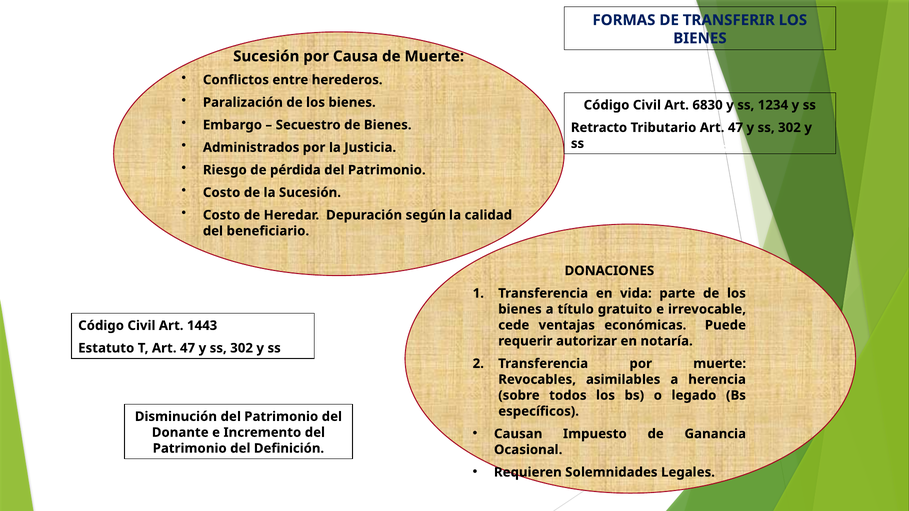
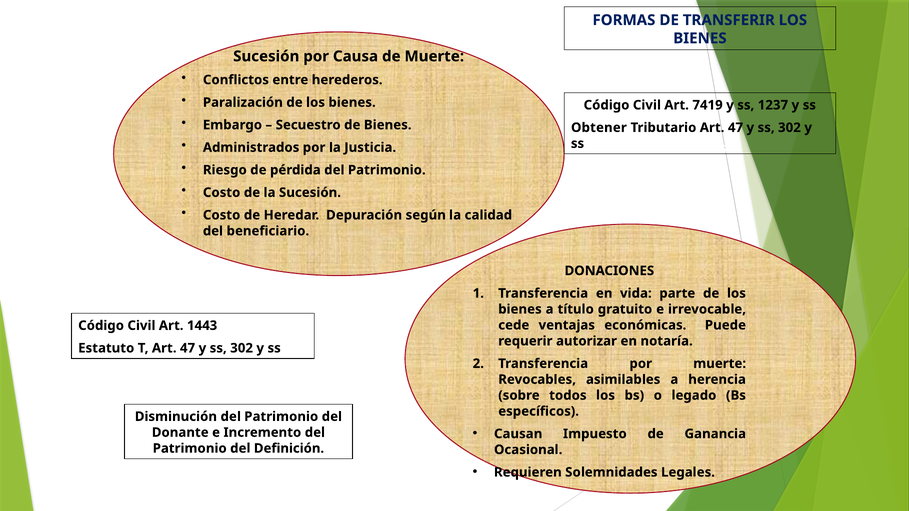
6830: 6830 -> 7419
1234: 1234 -> 1237
Retracto: Retracto -> Obtener
